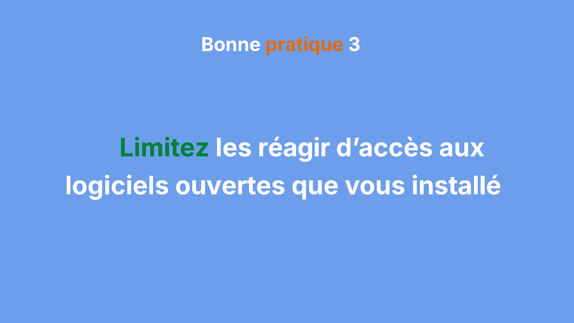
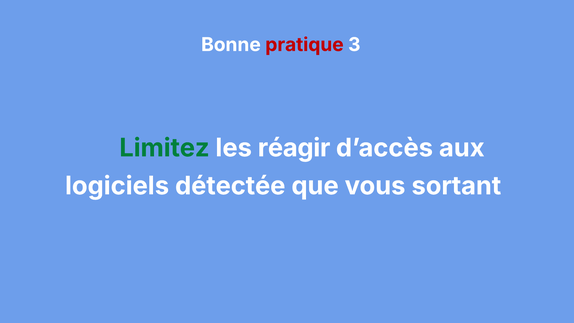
pratique colour: orange -> red
ouvertes: ouvertes -> détectée
installé: installé -> sortant
